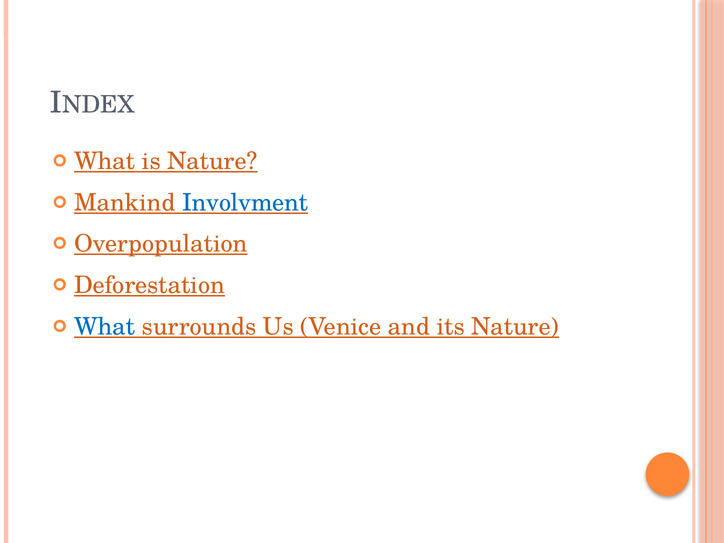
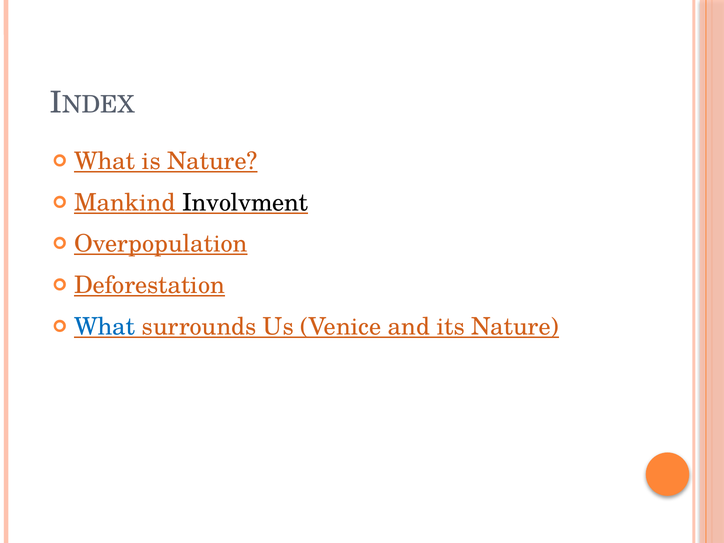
Involvment colour: blue -> black
